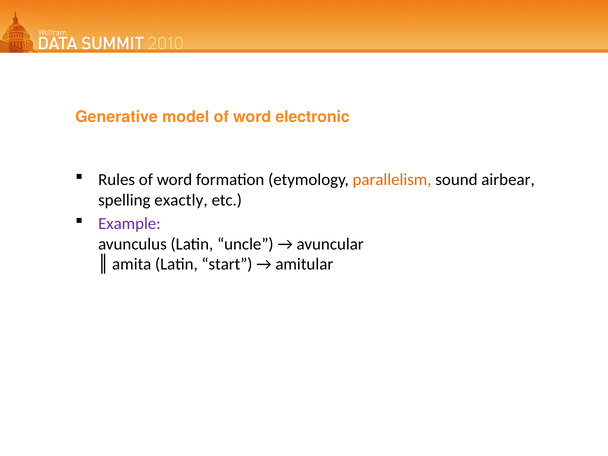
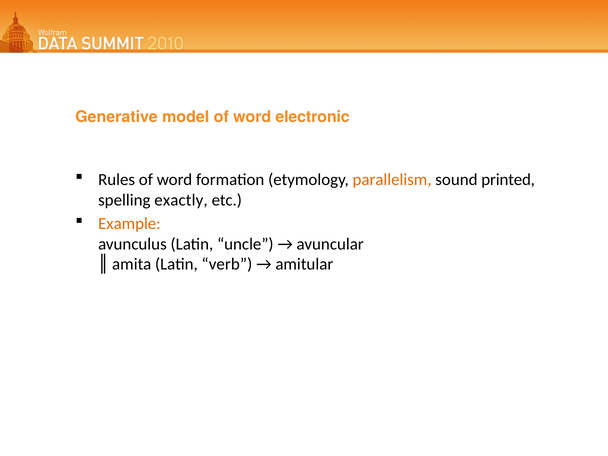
airbear: airbear -> printed
Example colour: purple -> orange
start: start -> verb
